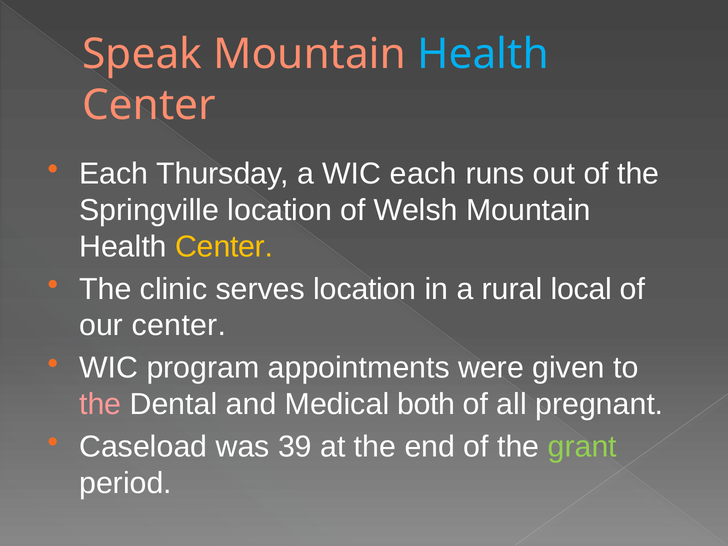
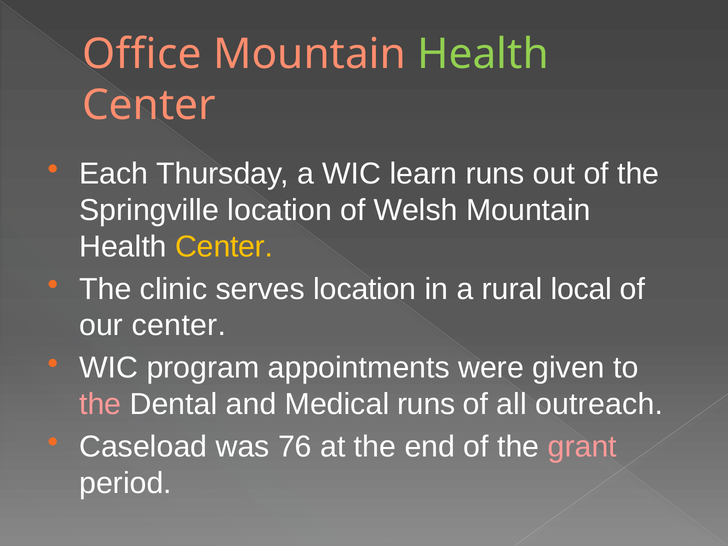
Speak: Speak -> Office
Health at (483, 54) colour: light blue -> light green
WIC each: each -> learn
Medical both: both -> runs
pregnant: pregnant -> outreach
39: 39 -> 76
grant colour: light green -> pink
